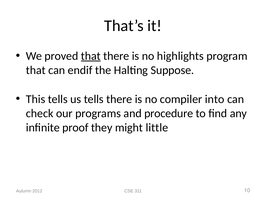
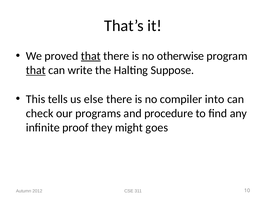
highlights: highlights -> otherwise
that at (36, 70) underline: none -> present
endif: endif -> write
us tells: tells -> else
little: little -> goes
